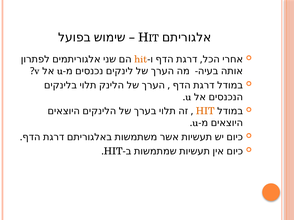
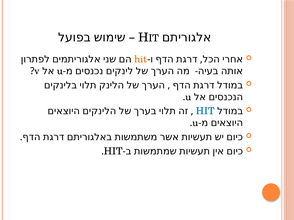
HIT at (205, 111) colour: orange -> blue
